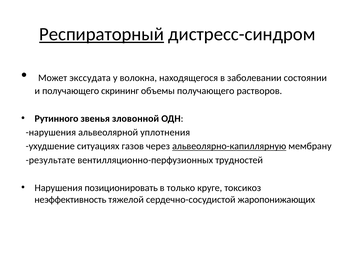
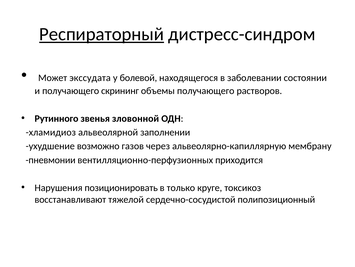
волокна: волокна -> болевой
нарушения at (51, 132): нарушения -> хламидиоз
уплотнения: уплотнения -> заполнении
ситуациях: ситуациях -> возможно
альвеолярно-капиллярную underline: present -> none
результате: результате -> пневмонии
трудностей: трудностей -> приходится
неэффективность: неэффективность -> восстанавливают
жаропонижающих: жаропонижающих -> полипозиционный
